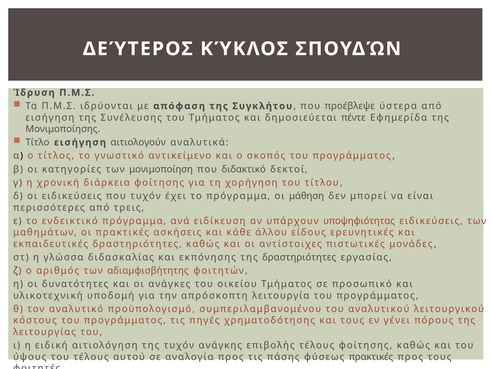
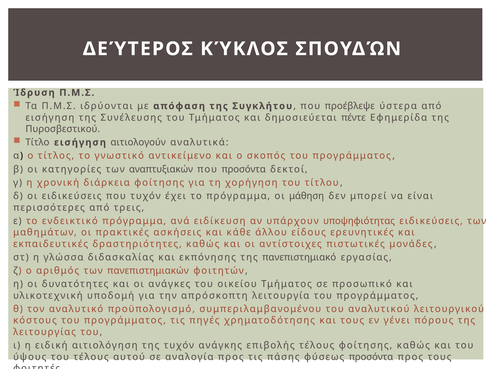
Μονιμοποίησης: Μονιμοποίησης -> Πυροσβεστικού
μονιμοποίηση: μονιμοποίηση -> αναπτυξιακών
που διδακτικό: διδακτικό -> προσόντα
της δραστηριότητες: δραστηριότητες -> πανεπιστημιακό
αδιαμφισβήτητης: αδιαμφισβήτητης -> πανεπιστημιακών
φύσεως πρακτικές: πρακτικές -> προσόντα
